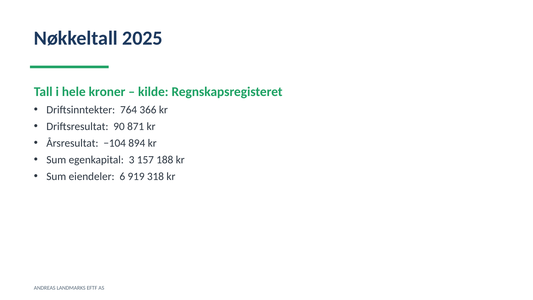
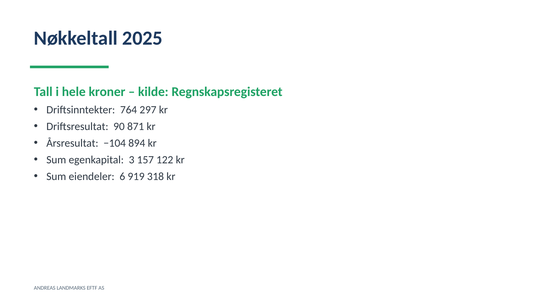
366: 366 -> 297
188: 188 -> 122
